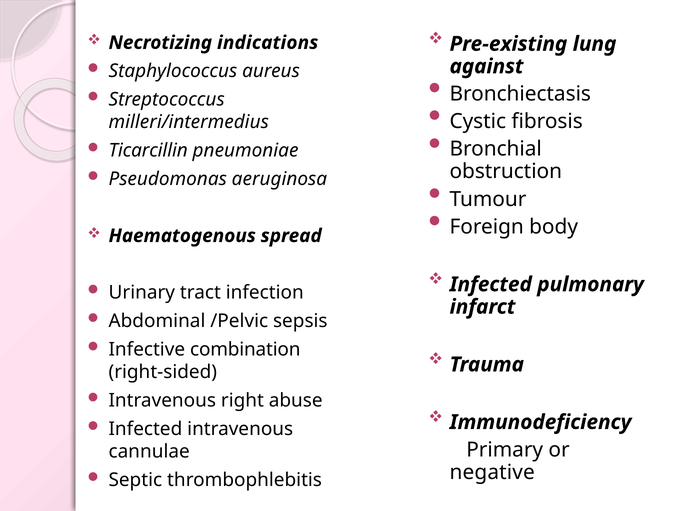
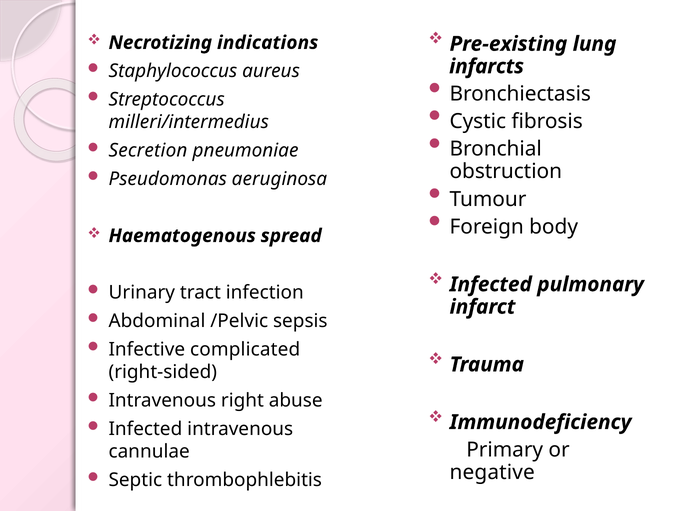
against: against -> infarcts
Ticarcillin: Ticarcillin -> Secretion
combination: combination -> complicated
